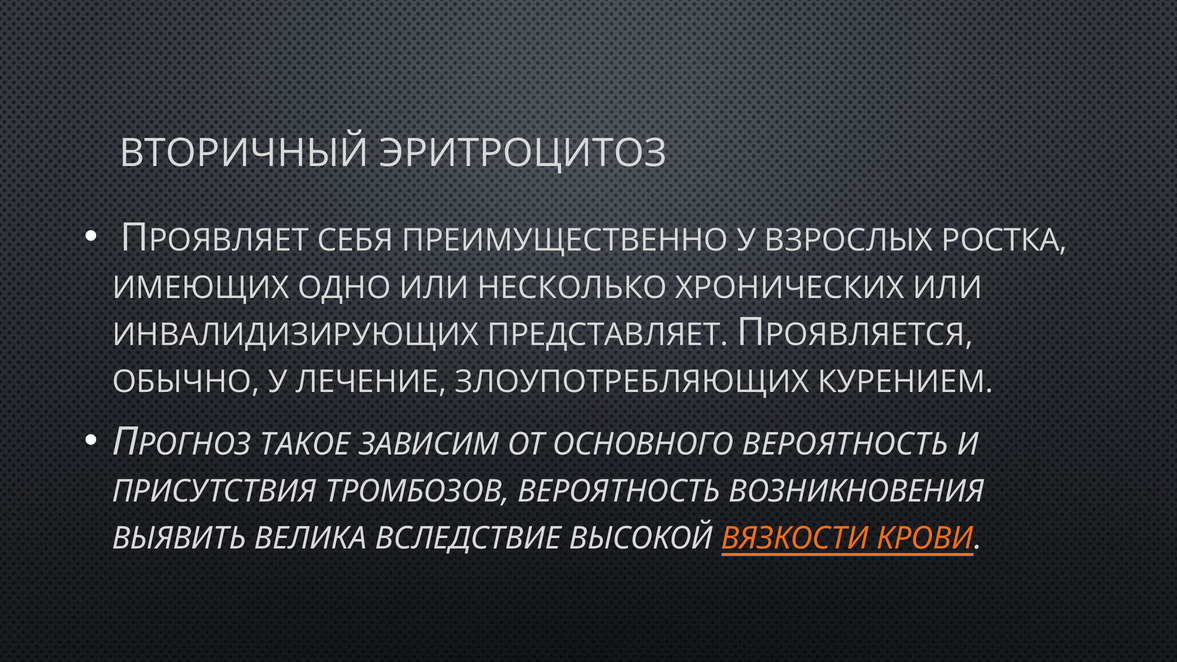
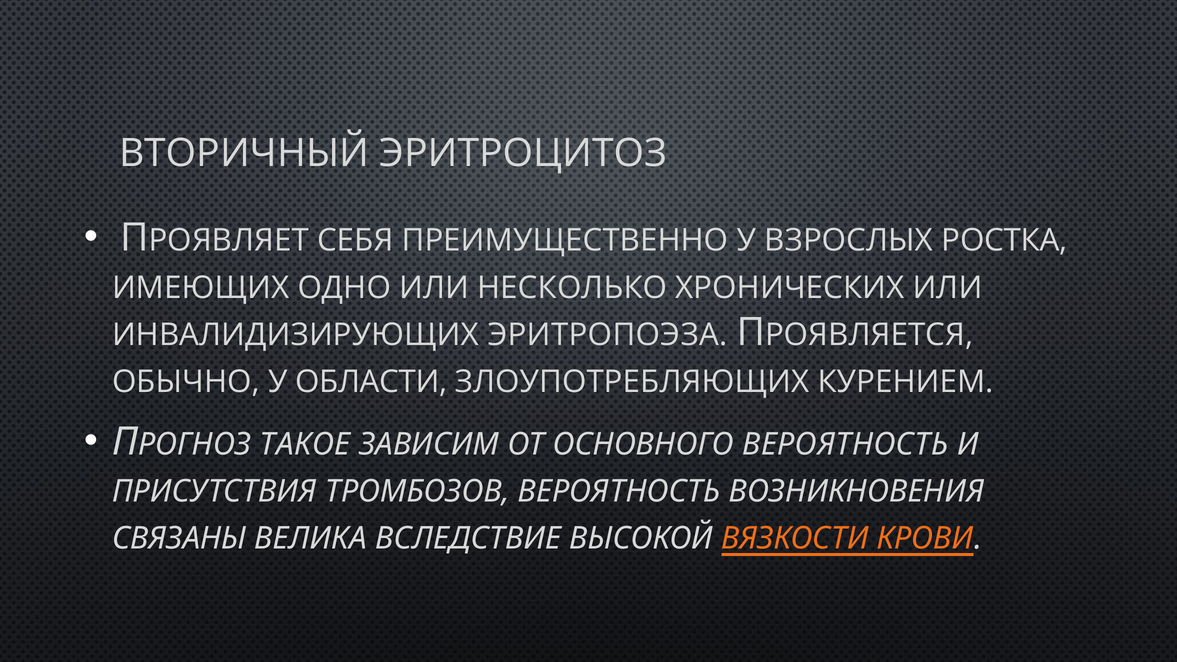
ПРЕДСТАВЛЯЕТ: ПРЕДСТАВЛЯЕТ -> ЭРИТРОПОЭЗА
ЛЕЧЕНИЕ: ЛЕЧЕНИЕ -> ОБЛАСТИ
ВЫЯВИТЬ: ВЫЯВИТЬ -> СВЯЗАНЫ
